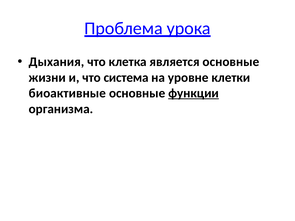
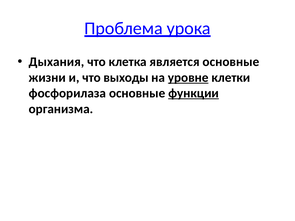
система: система -> выходы
уровне underline: none -> present
биоактивные: биоактивные -> фосфорилаза
